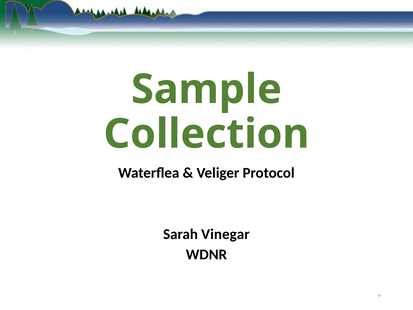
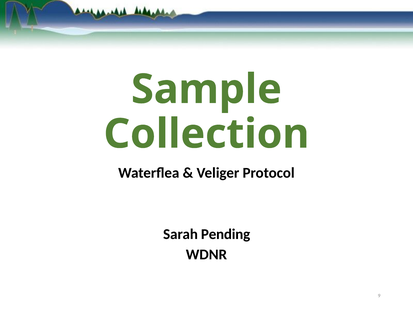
Vinegar: Vinegar -> Pending
